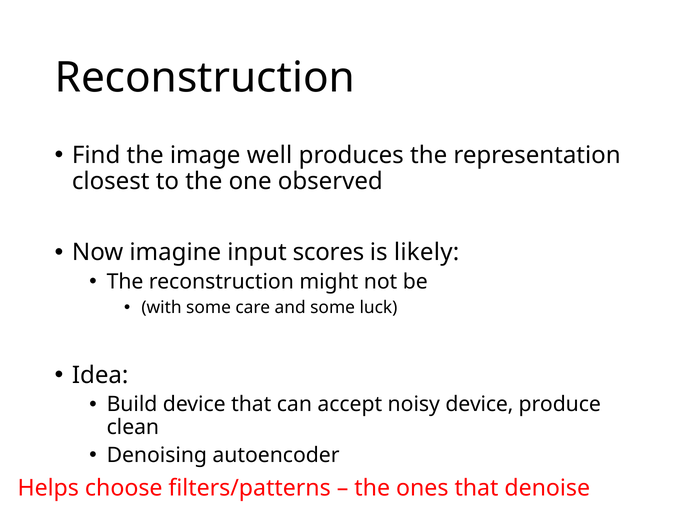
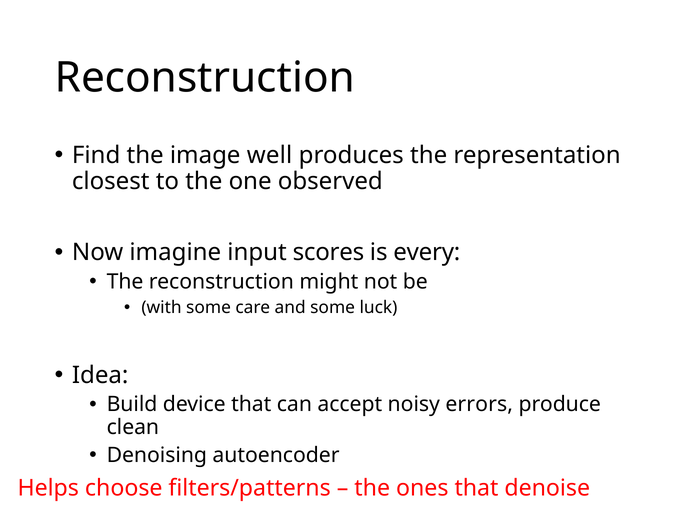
likely: likely -> every
noisy device: device -> errors
